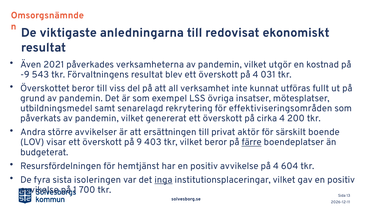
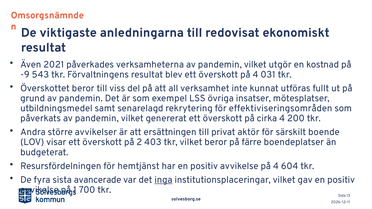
9: 9 -> 2
färre underline: present -> none
isoleringen: isoleringen -> avancerade
